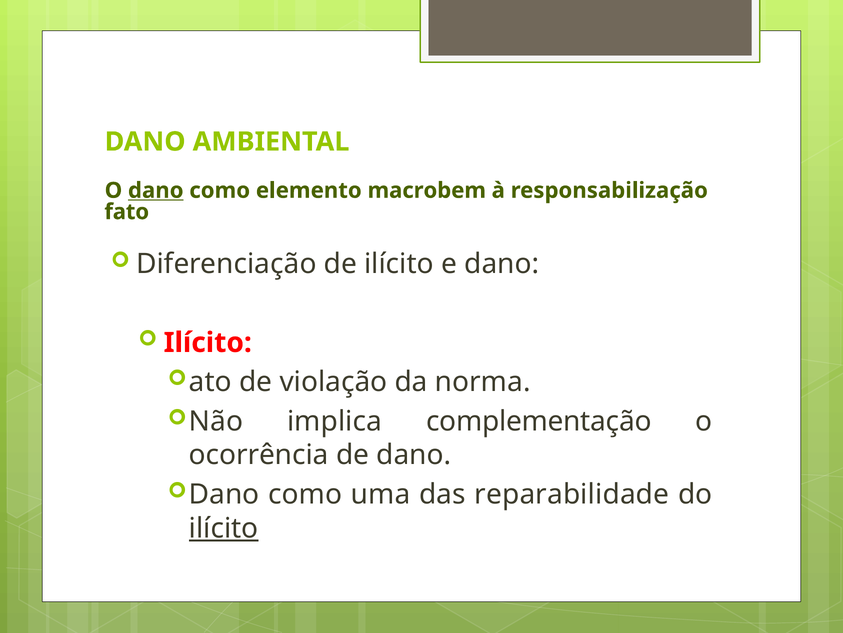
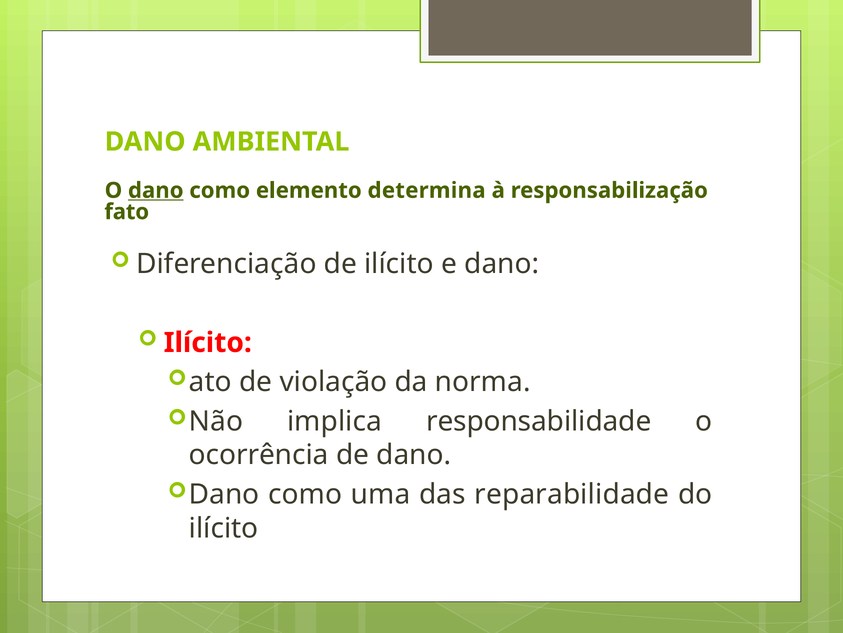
macrobem: macrobem -> determina
complementação: complementação -> responsabilidade
ilícito at (224, 528) underline: present -> none
